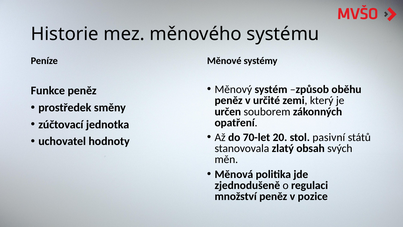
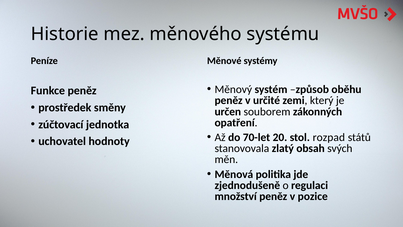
pasivní: pasivní -> rozpad
